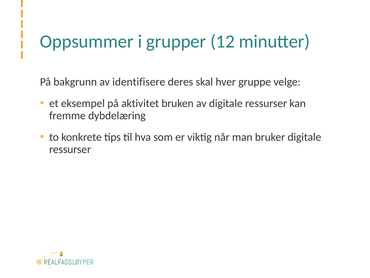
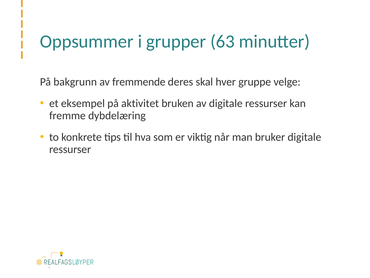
12: 12 -> 63
identifisere: identifisere -> fremmende
